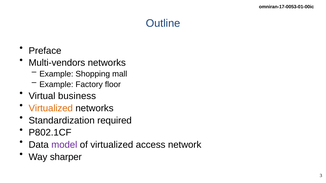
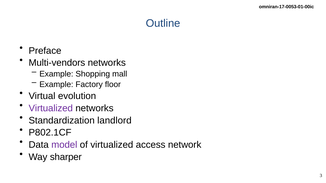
business: business -> evolution
Virtualized at (51, 108) colour: orange -> purple
required: required -> landlord
